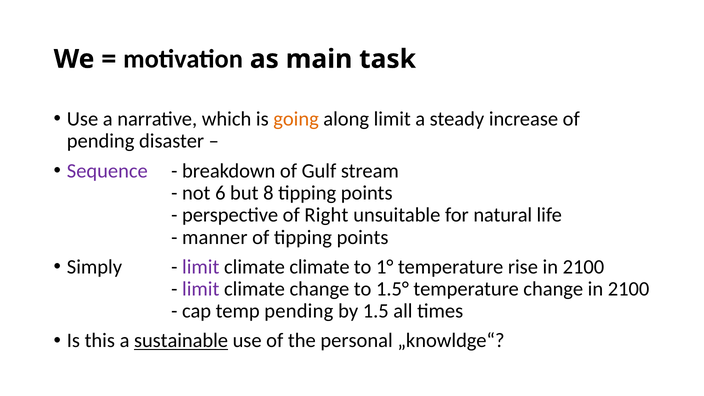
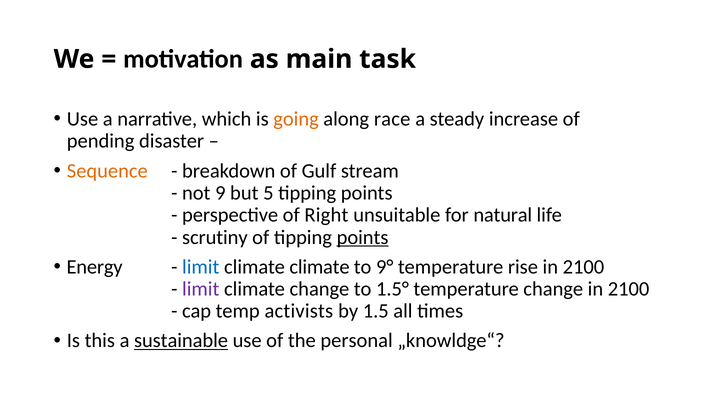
along limit: limit -> race
Sequence colour: purple -> orange
6: 6 -> 9
8: 8 -> 5
manner: manner -> scrutiny
points at (363, 237) underline: none -> present
Simply: Simply -> Energy
limit at (201, 267) colour: purple -> blue
1°: 1° -> 9°
temp pending: pending -> activists
